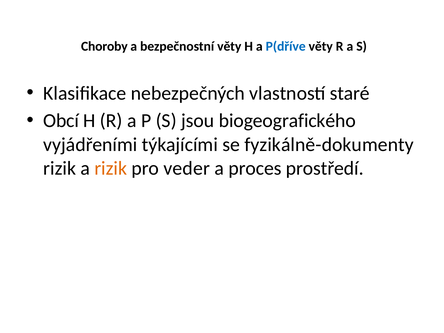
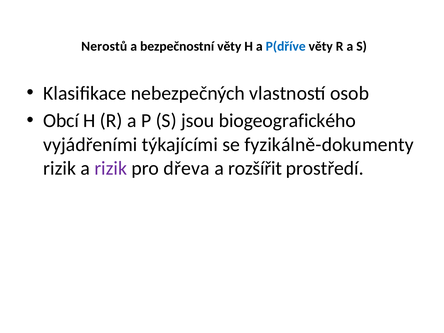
Choroby: Choroby -> Nerostů
staré: staré -> osob
rizik at (111, 168) colour: orange -> purple
veder: veder -> dřeva
proces: proces -> rozšířit
